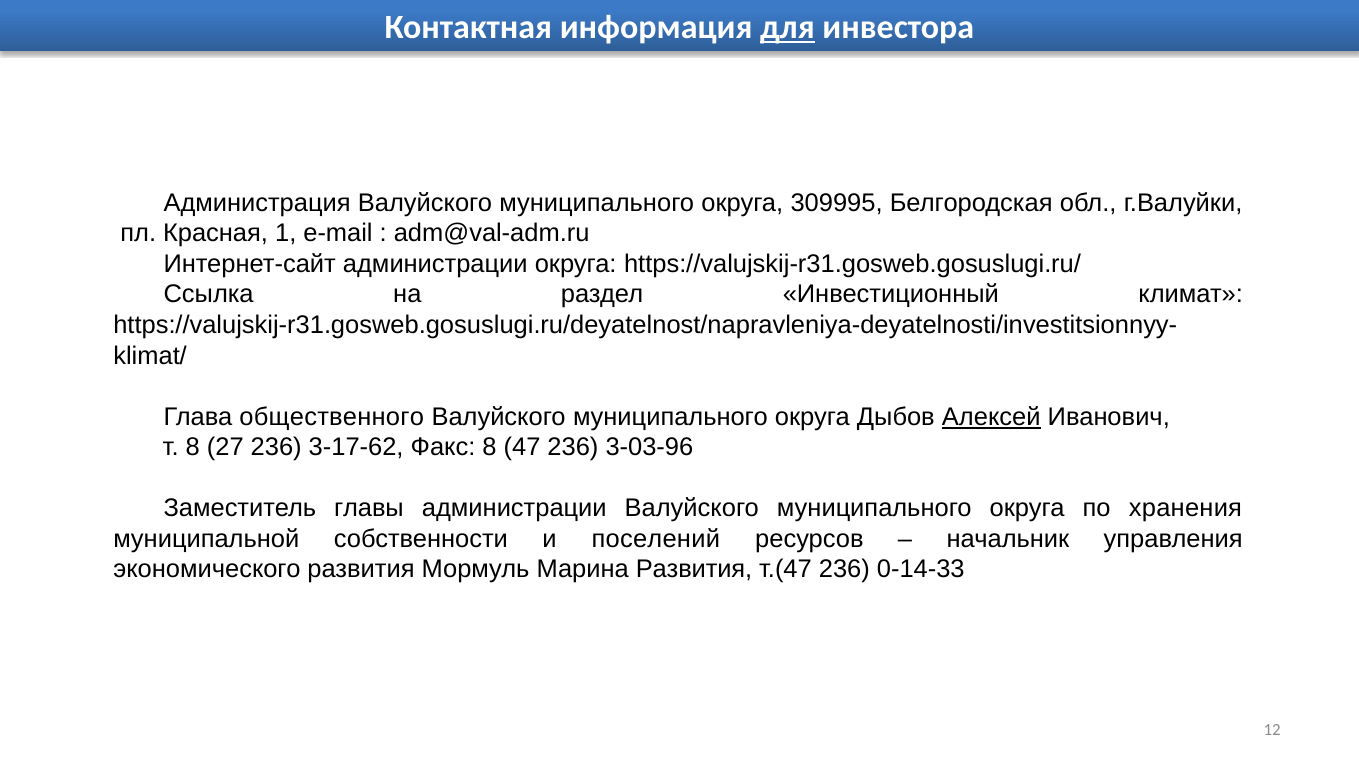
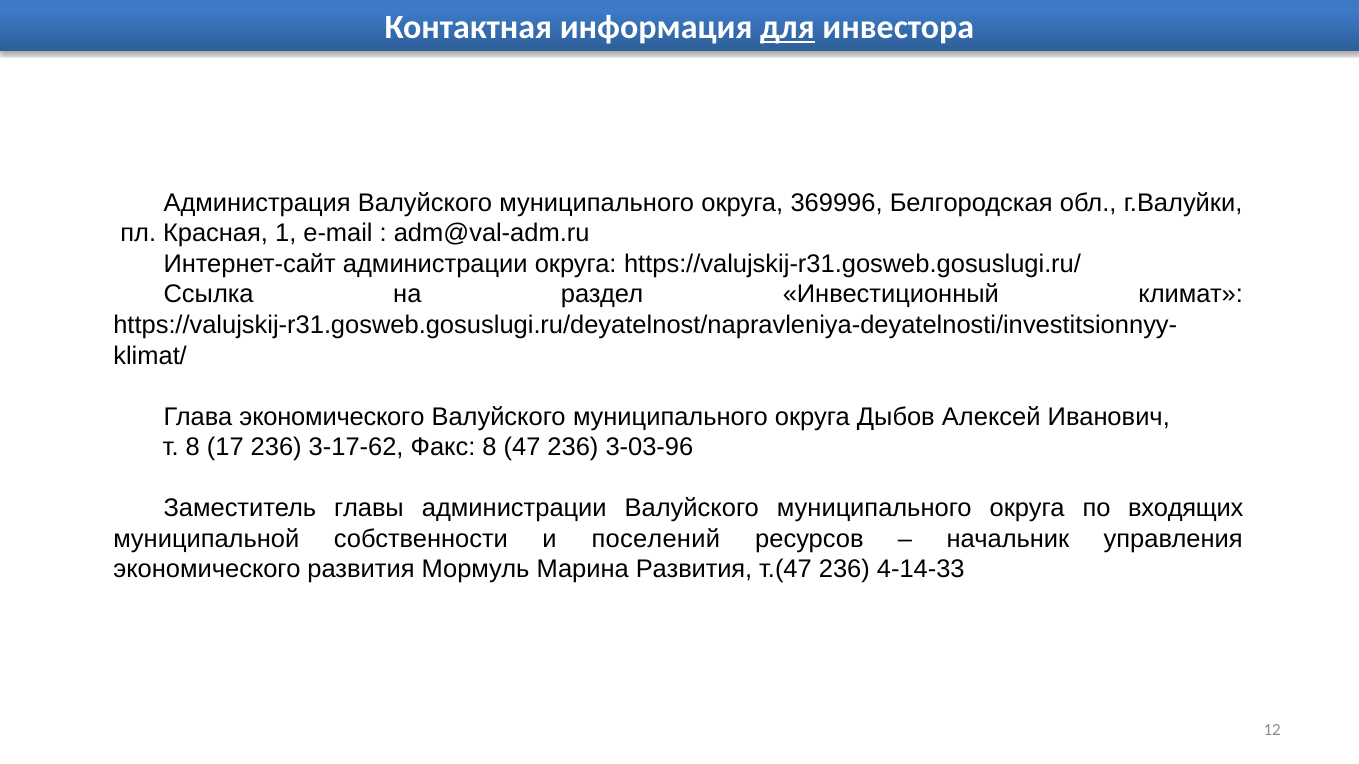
309995: 309995 -> 369996
Глава общественного: общественного -> экономического
Алексей underline: present -> none
27: 27 -> 17
хранения: хранения -> входящих
0-14-33: 0-14-33 -> 4-14-33
